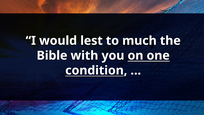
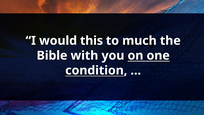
lest: lest -> this
